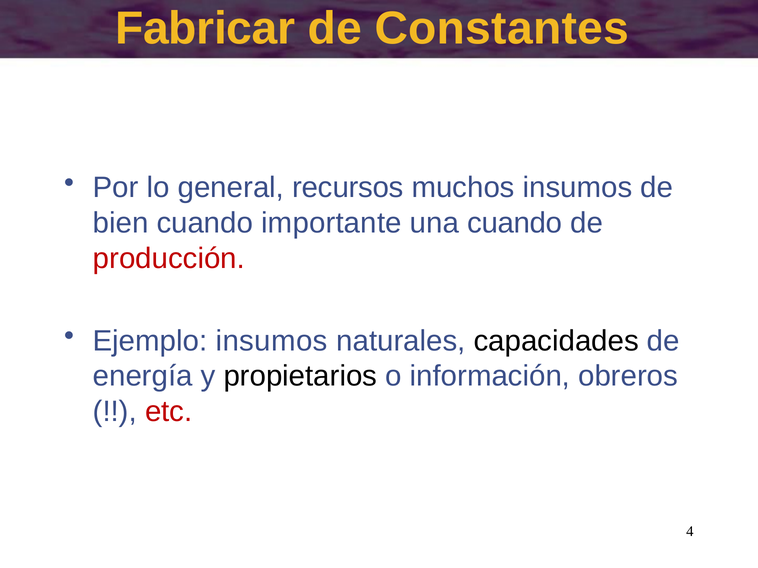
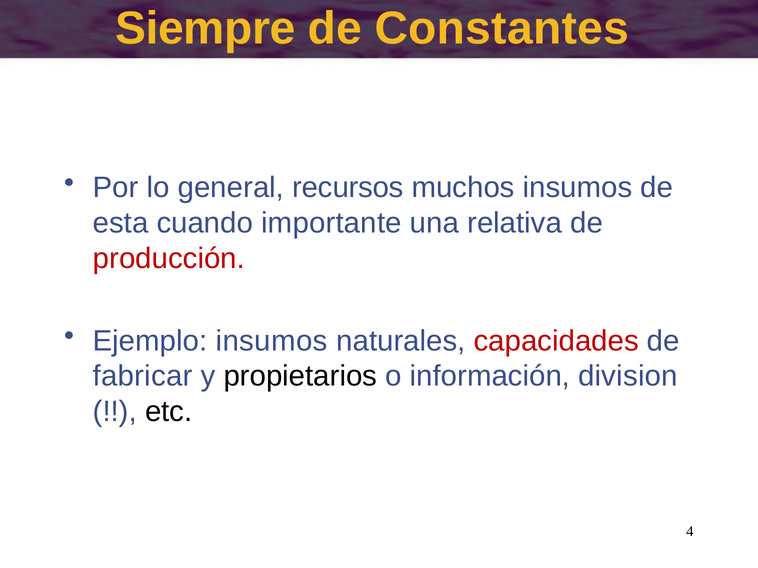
Fabricar: Fabricar -> Siempre
bien: bien -> esta
una cuando: cuando -> relativa
capacidades colour: black -> red
energía: energía -> fabricar
obreros: obreros -> division
etc colour: red -> black
